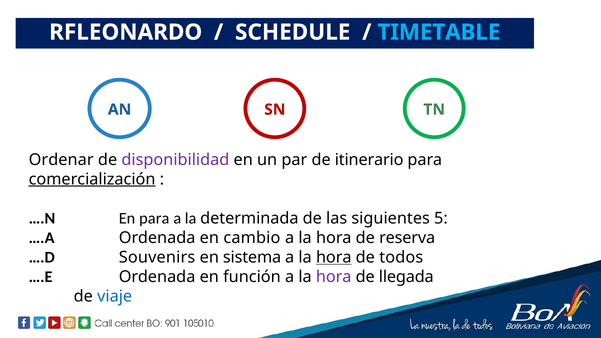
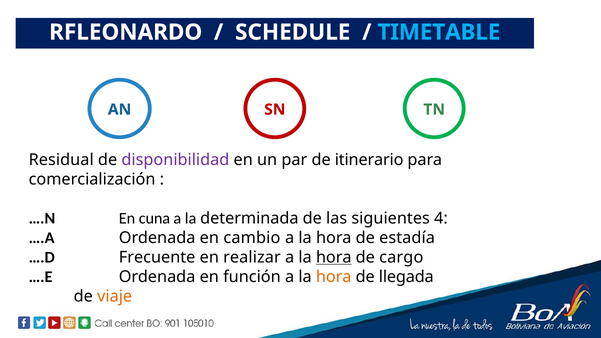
Ordenar: Ordenar -> Residual
comercialización underline: present -> none
En para: para -> cuna
5: 5 -> 4
reserva: reserva -> estadía
Souvenirs: Souvenirs -> Frecuente
sistema: sistema -> realizar
todos: todos -> cargo
hora at (334, 277) colour: purple -> orange
viaje colour: blue -> orange
